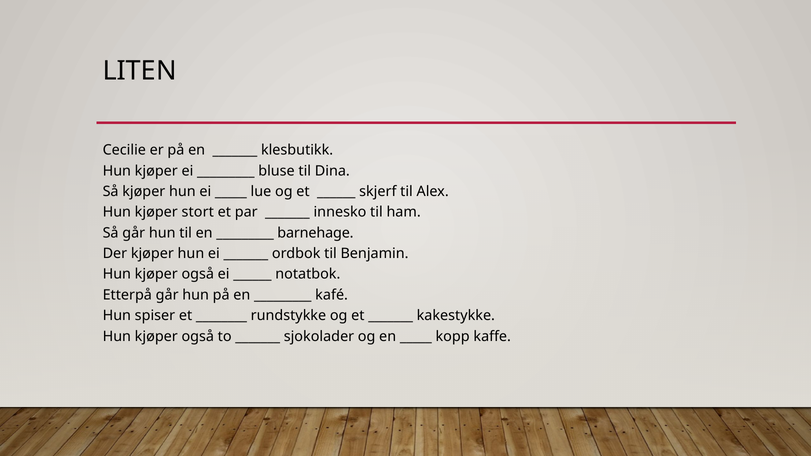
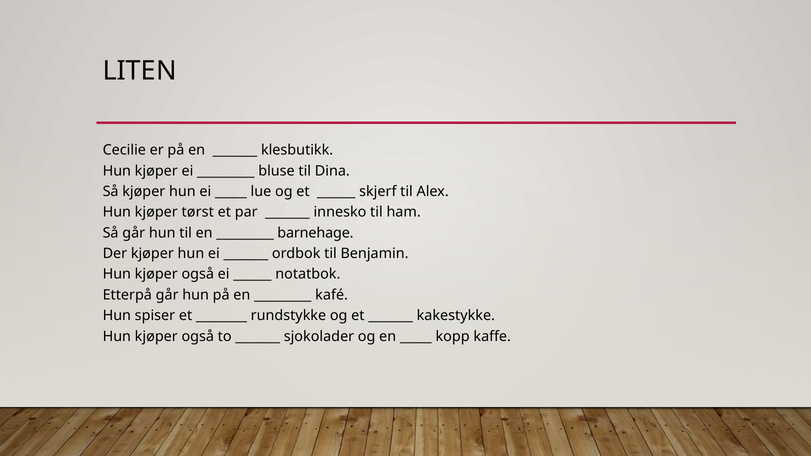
stort: stort -> tørst
